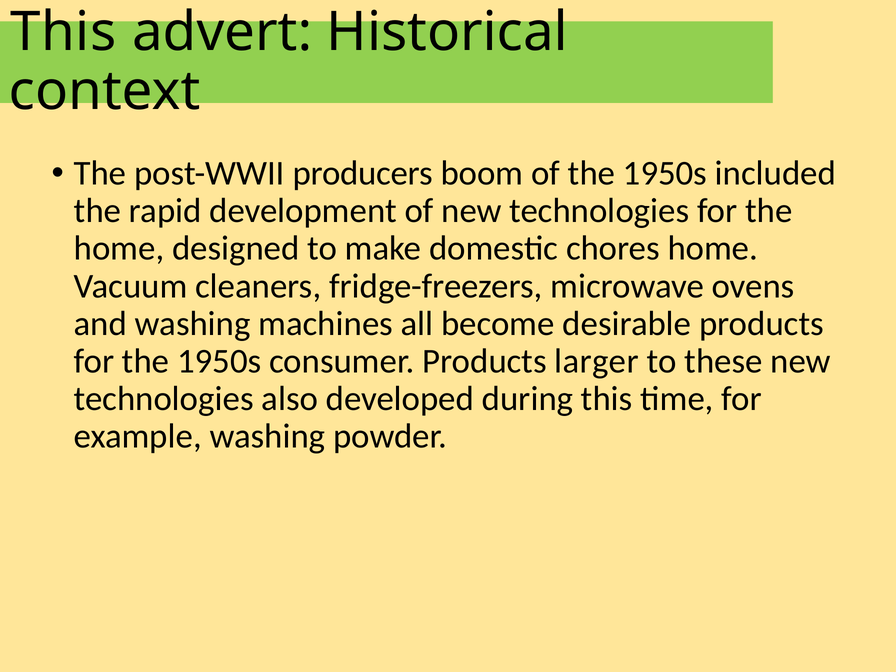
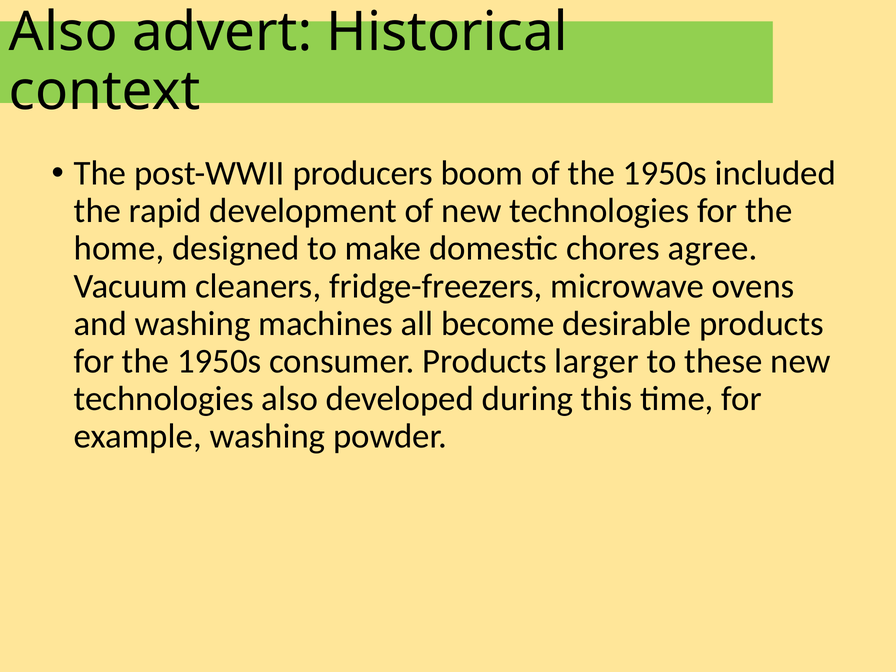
This at (63, 32): This -> Also
chores home: home -> agree
